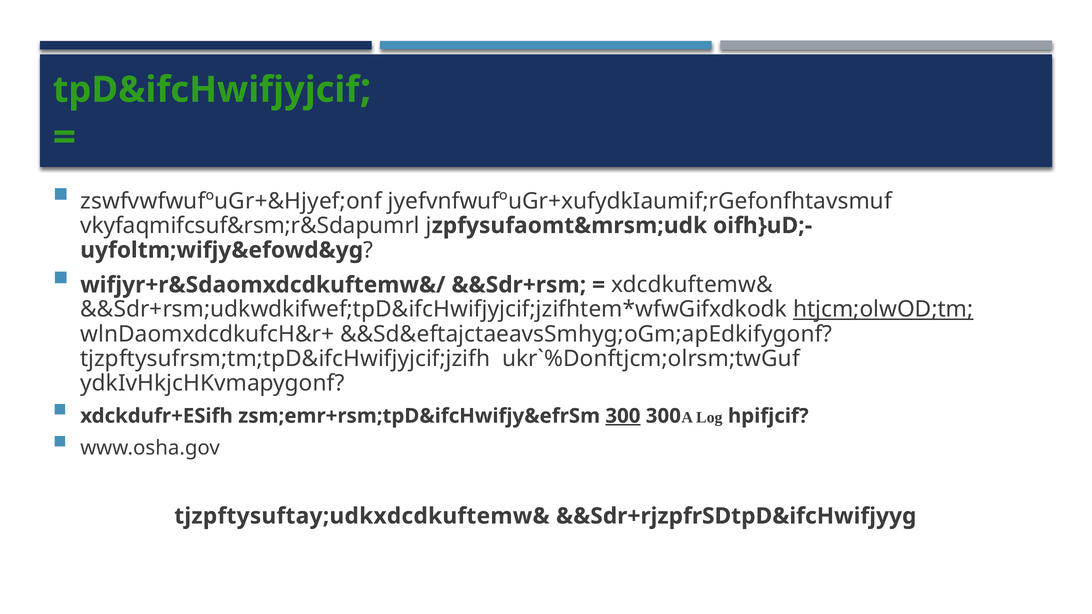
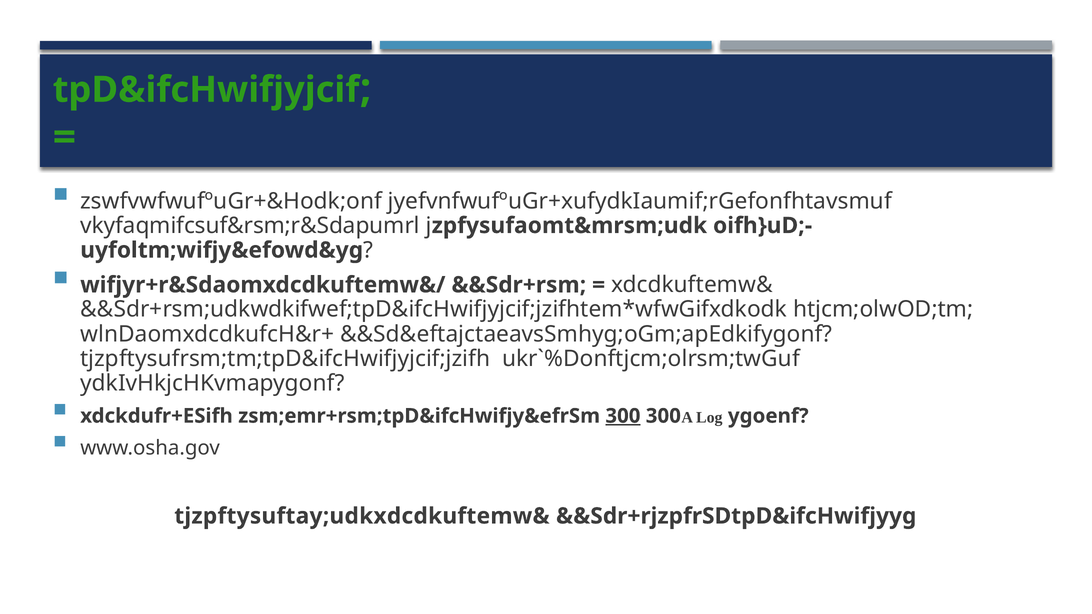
zswfvwfwufºuGr+&Hjyef;onf: zswfvwfwufºuGr+&Hjyef;onf -> zswfvwfwufºuGr+&Hodk;onf
htjcm;olwOD;tm underline: present -> none
hpifjcif: hpifjcif -> ygoenf
